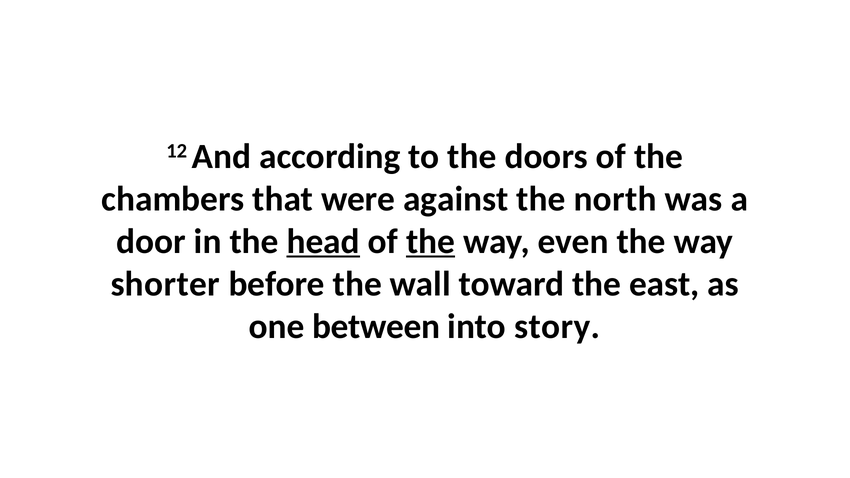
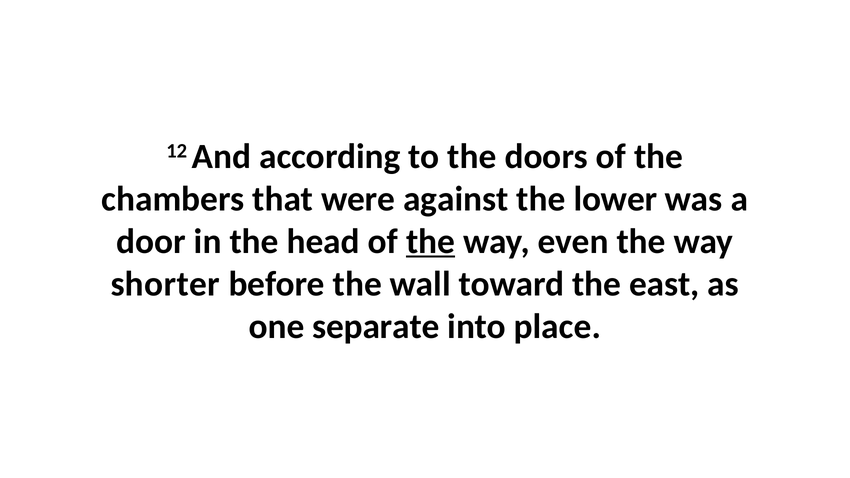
north: north -> lower
head underline: present -> none
between: between -> separate
story: story -> place
